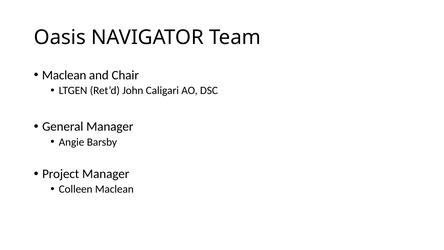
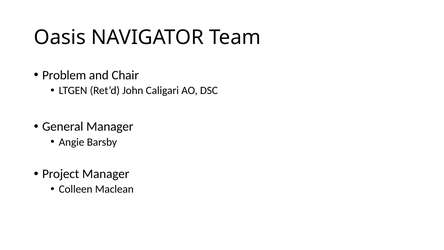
Maclean at (64, 75): Maclean -> Problem
